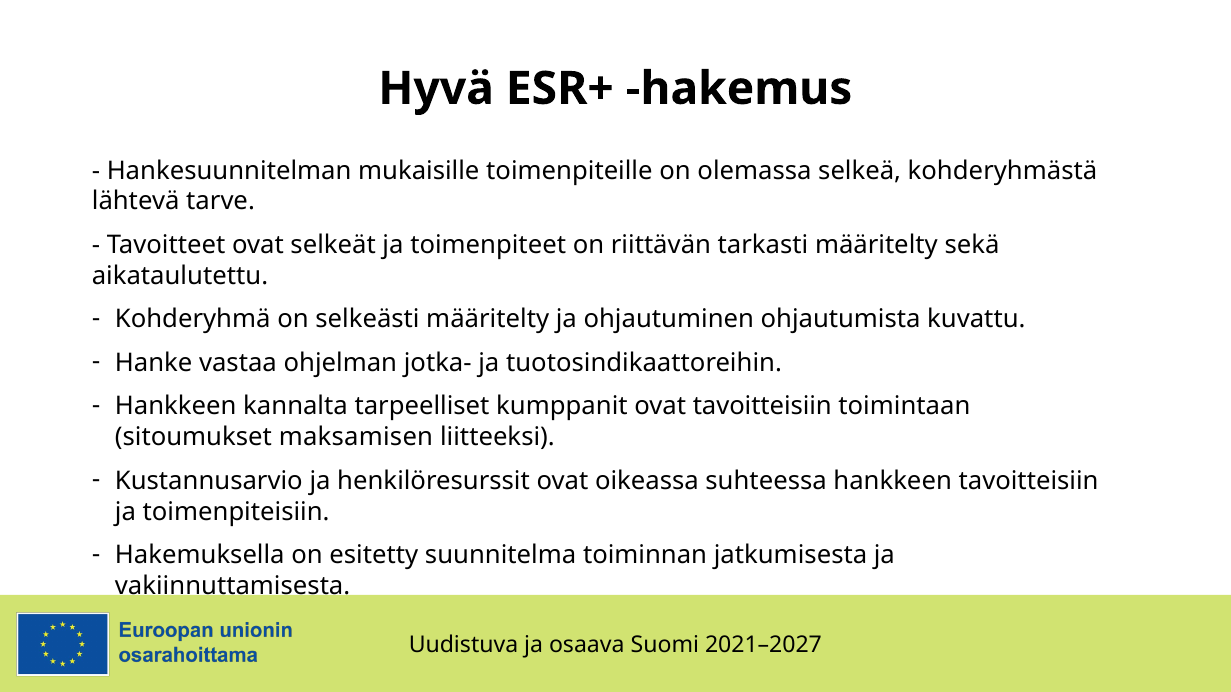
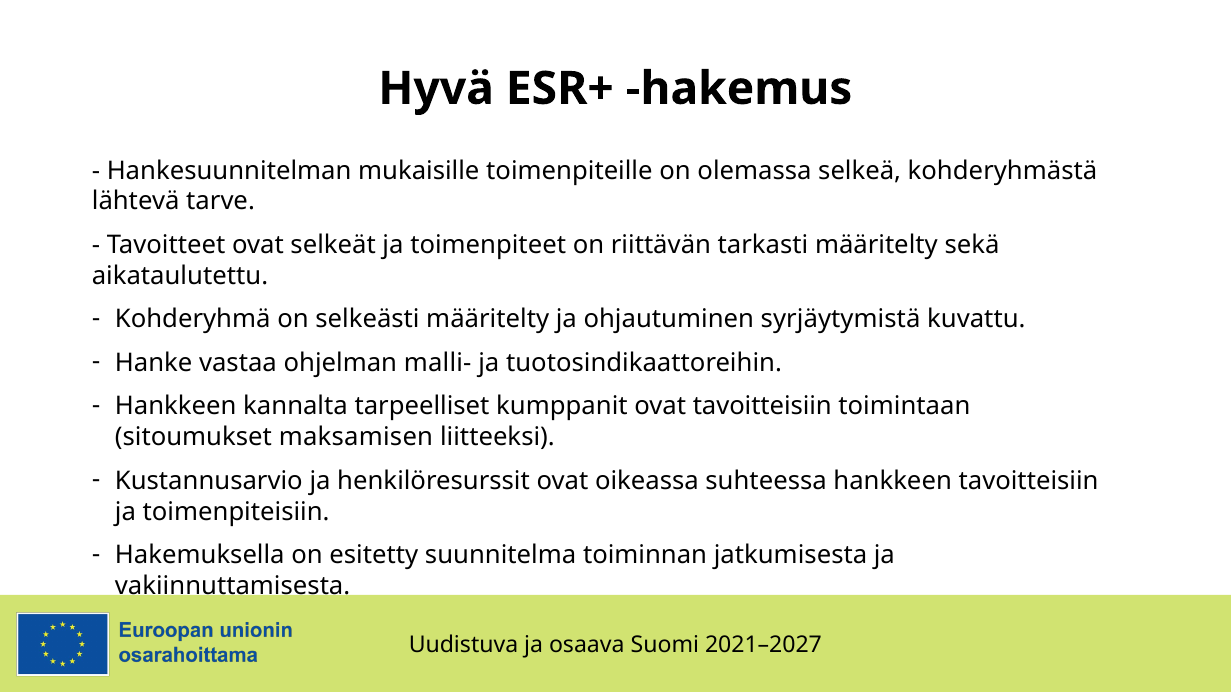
ohjautumista: ohjautumista -> syrjäytymistä
jotka-: jotka- -> malli-
